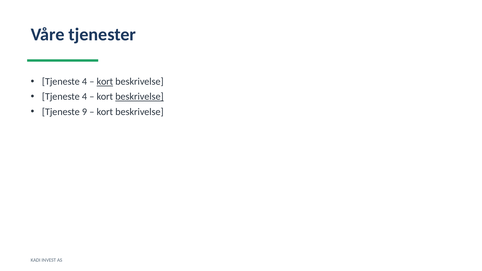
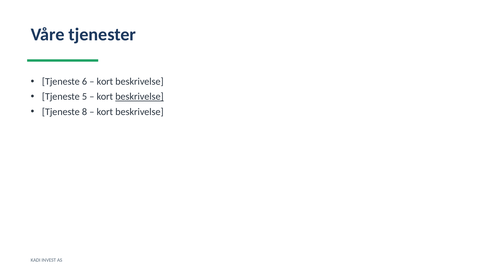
4 at (85, 82): 4 -> 6
kort at (105, 82) underline: present -> none
4 at (85, 97): 4 -> 5
9: 9 -> 8
